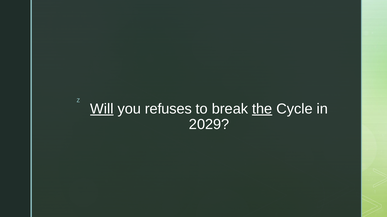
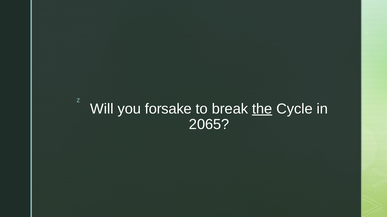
Will underline: present -> none
refuses: refuses -> forsake
2029: 2029 -> 2065
